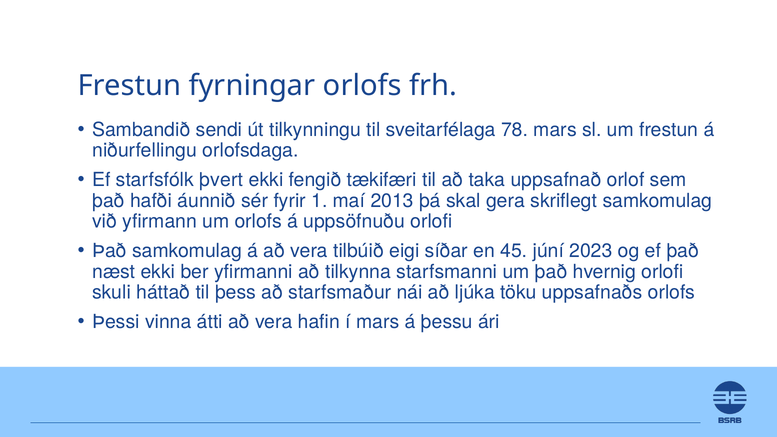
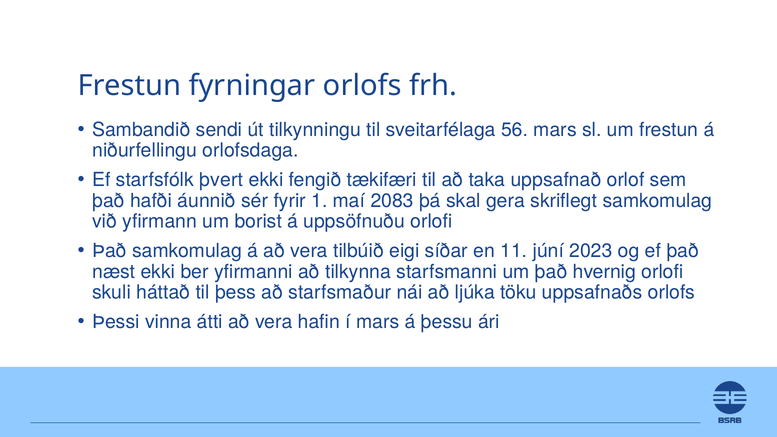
78: 78 -> 56
2013: 2013 -> 2083
um orlofs: orlofs -> borist
45: 45 -> 11
